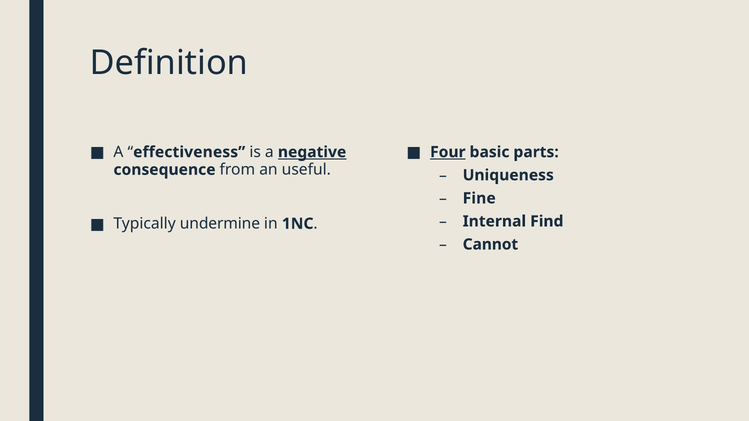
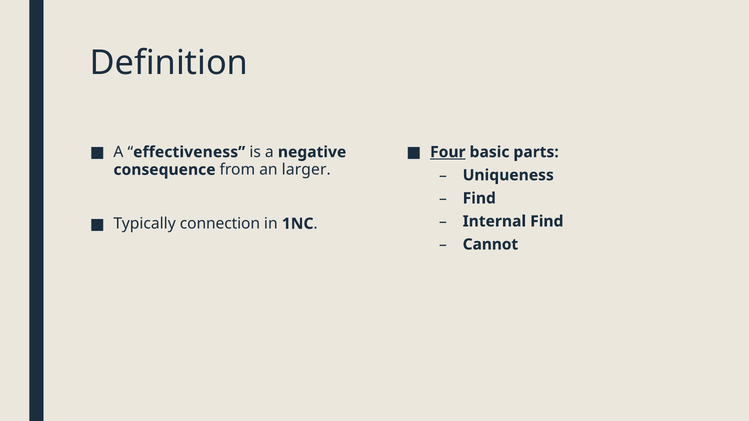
negative underline: present -> none
useful: useful -> larger
Fine at (479, 198): Fine -> Find
undermine: undermine -> connection
